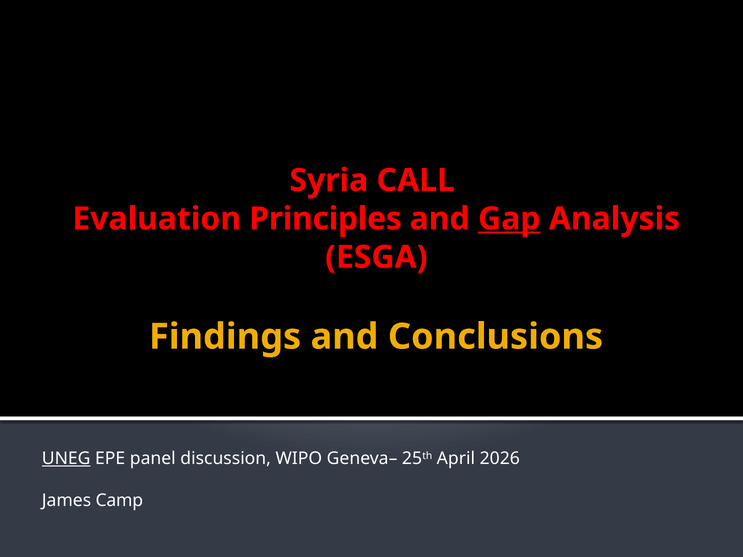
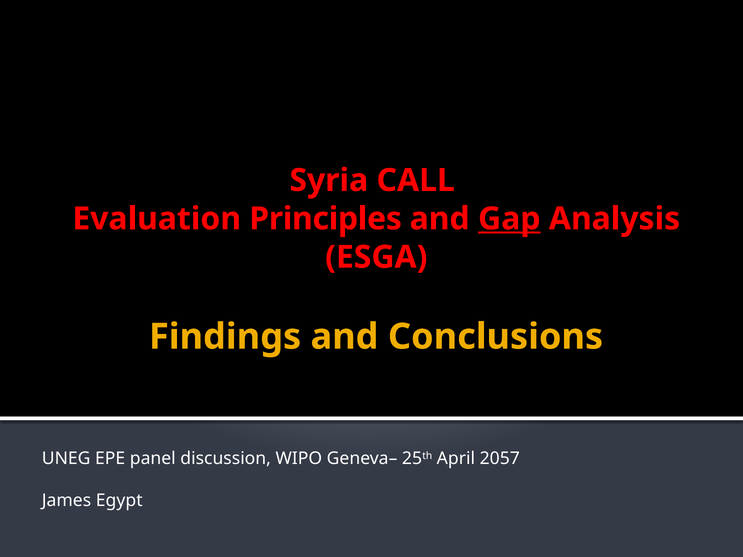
UNEG underline: present -> none
2026: 2026 -> 2057
Camp: Camp -> Egypt
